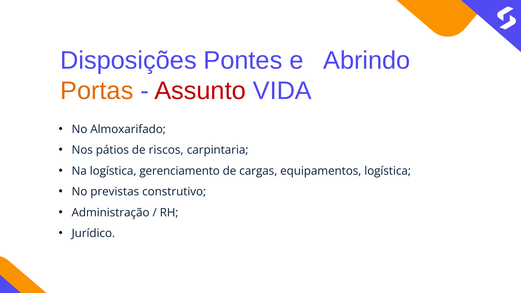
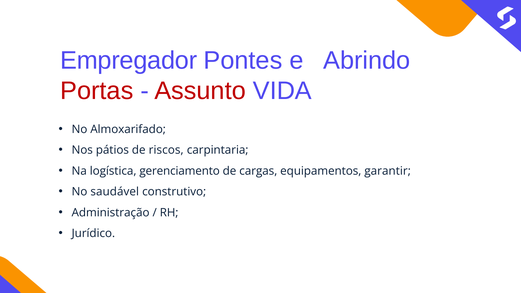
Disposições: Disposições -> Empregador
Portas colour: orange -> red
equipamentos logística: logística -> garantir
previstas: previstas -> saudável
